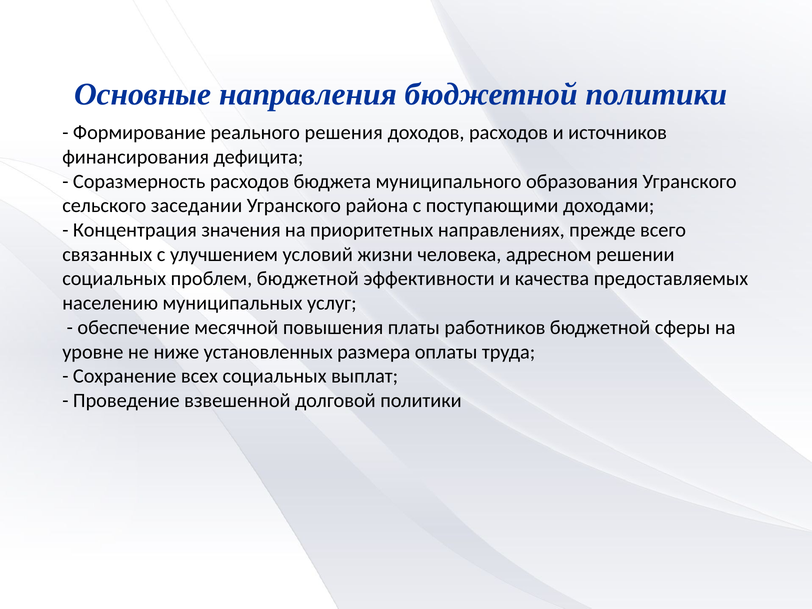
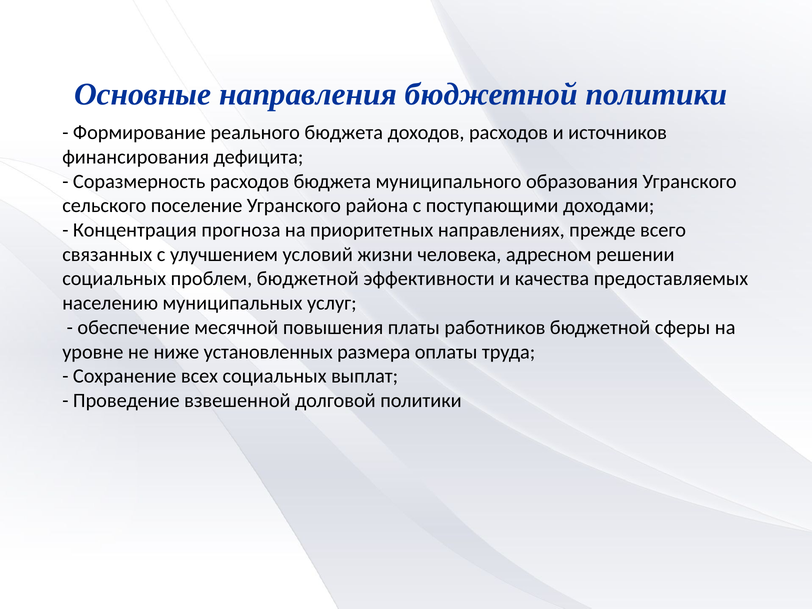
реального решения: решения -> бюджета
заседании: заседании -> поселение
значения: значения -> прогноза
